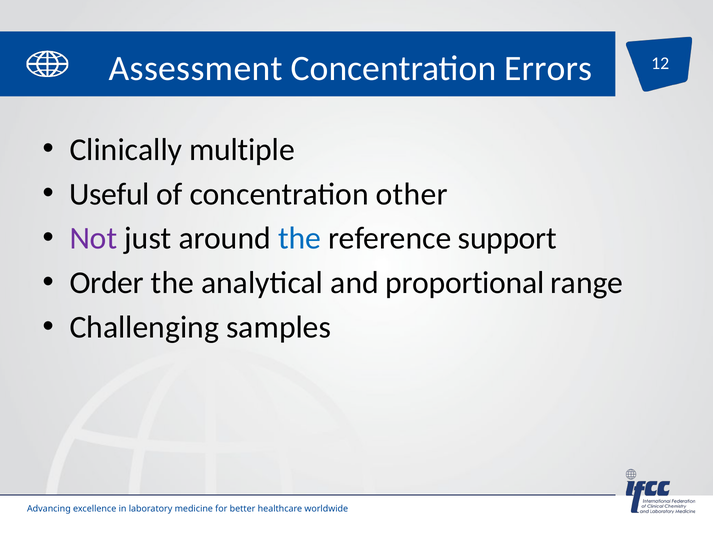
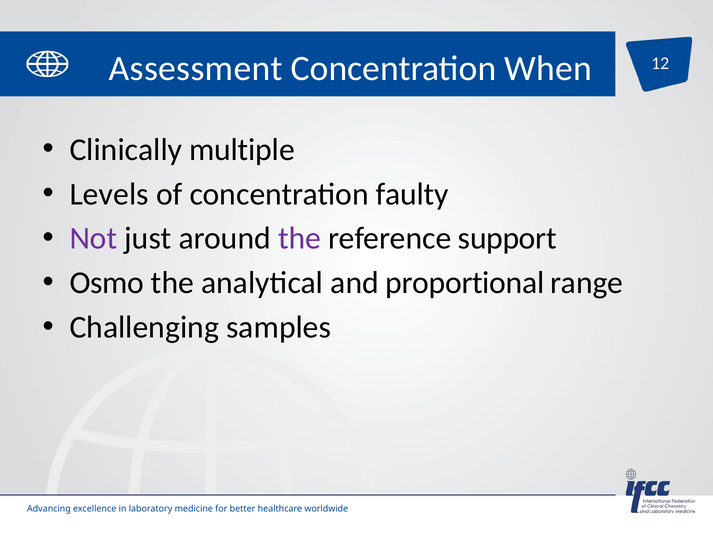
Errors: Errors -> When
Useful: Useful -> Levels
other: other -> faulty
the at (300, 238) colour: blue -> purple
Order: Order -> Osmo
